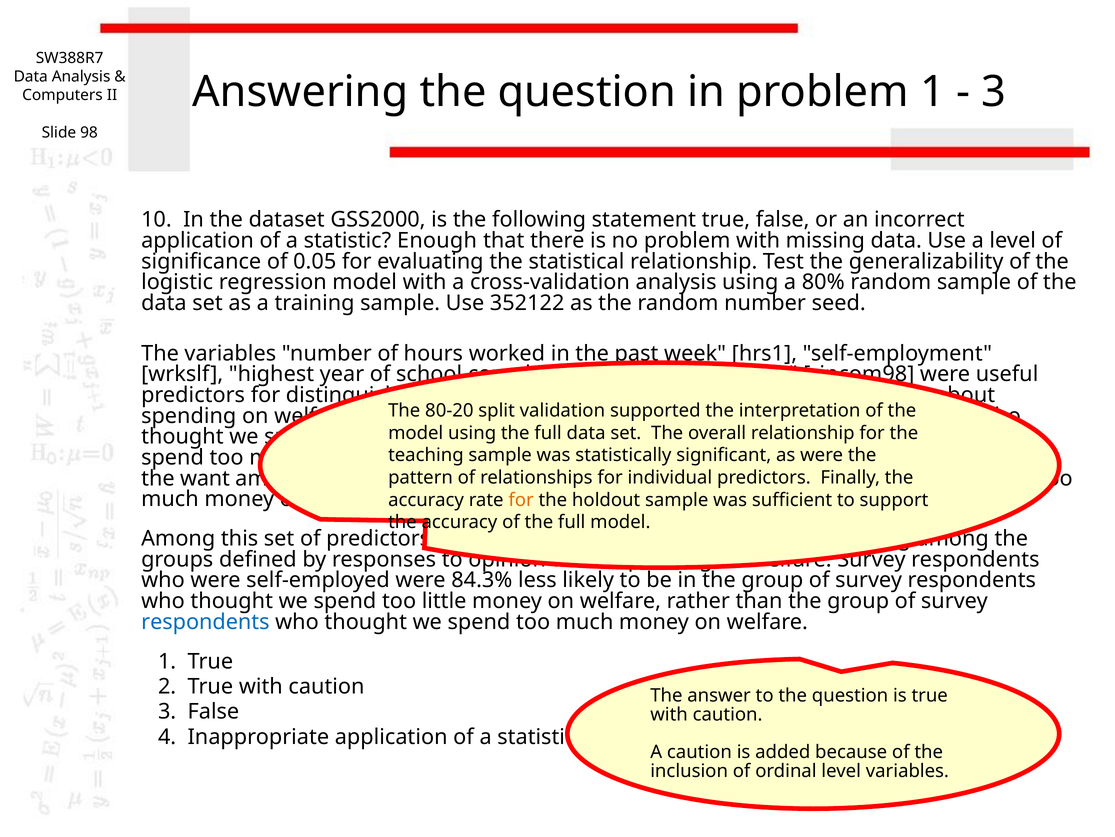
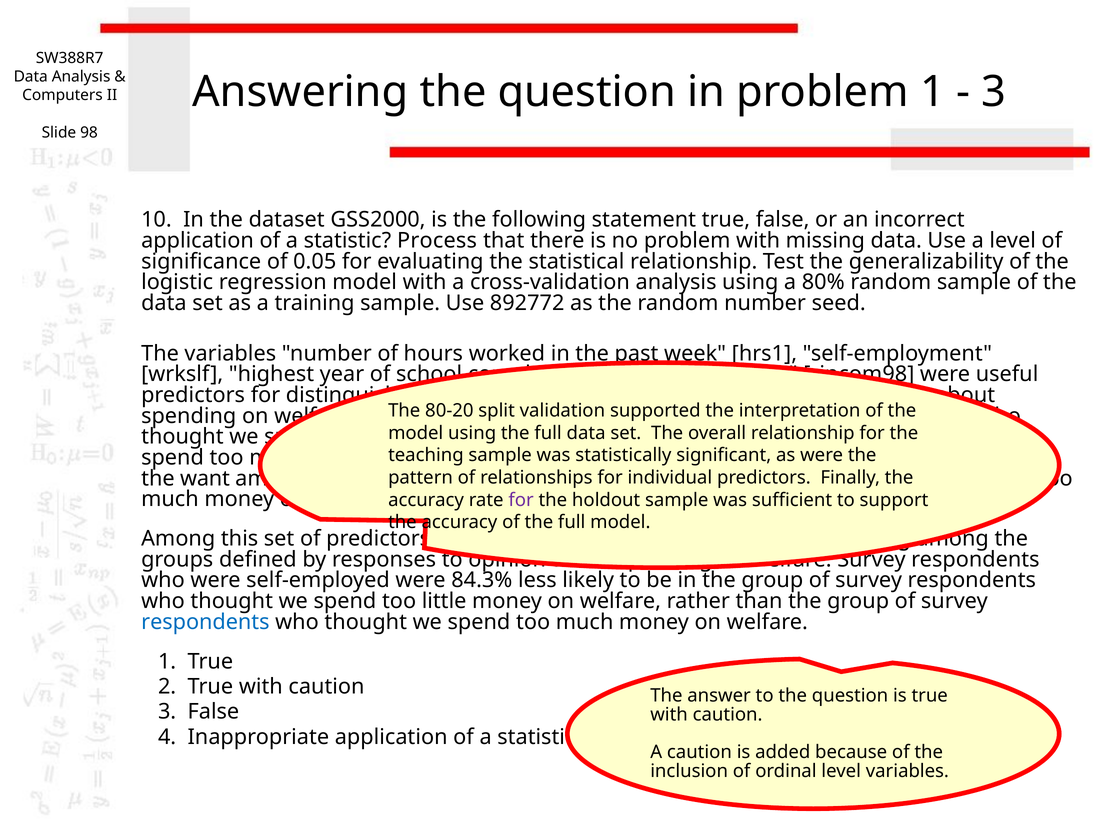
Enough: Enough -> Process
352122: 352122 -> 892772
for at (521, 499) colour: orange -> purple
